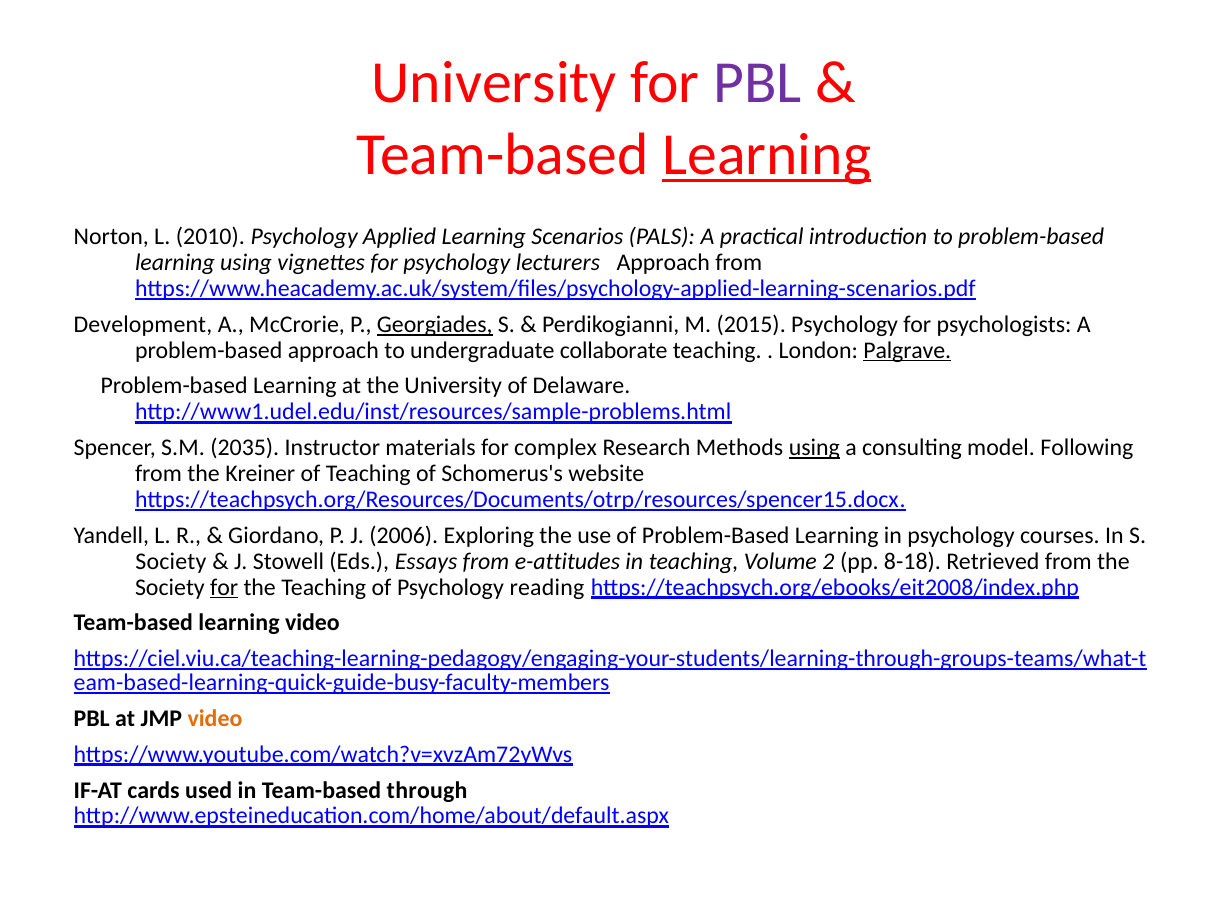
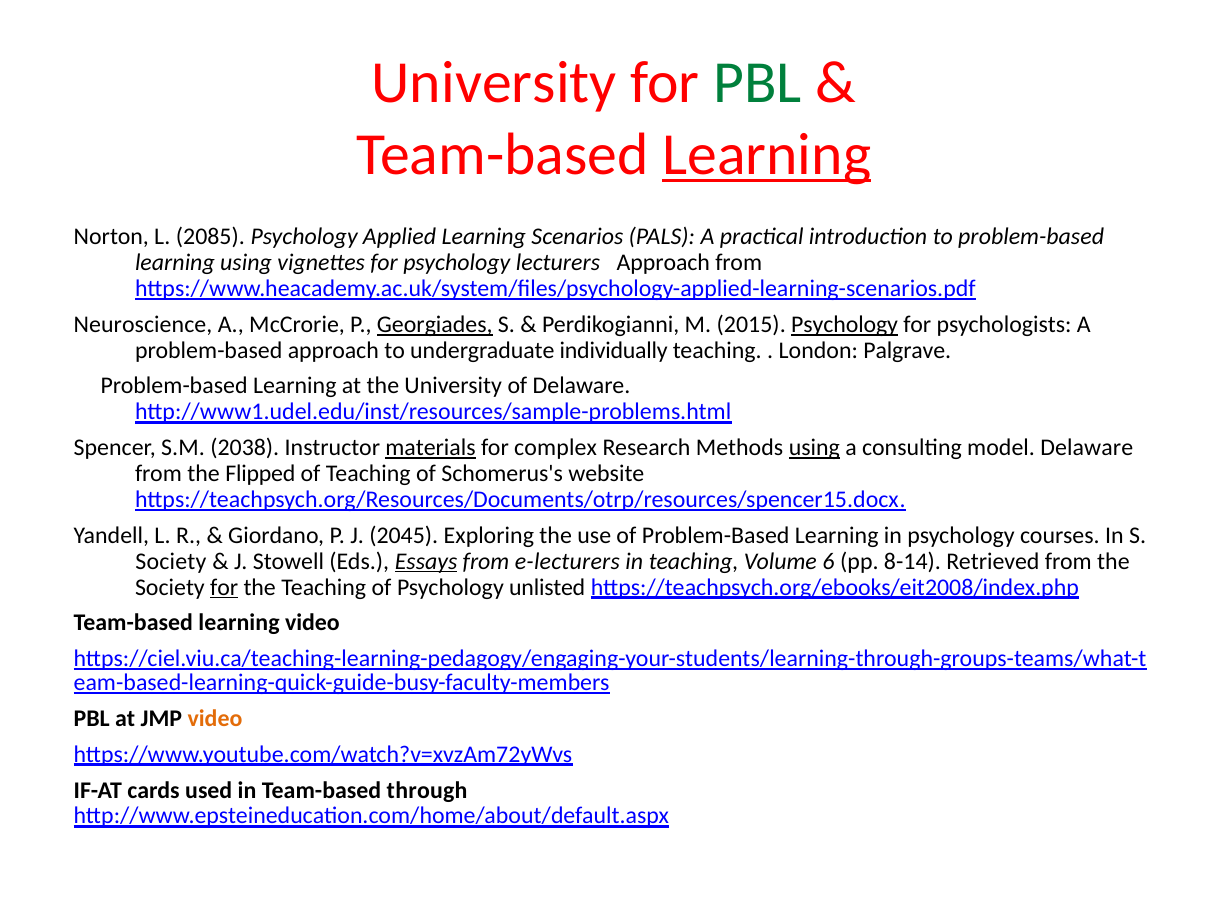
PBL at (757, 83) colour: purple -> green
2010: 2010 -> 2085
Development: Development -> Neuroscience
Psychology at (845, 325) underline: none -> present
collaborate: collaborate -> individually
Palgrave underline: present -> none
2035: 2035 -> 2038
materials underline: none -> present
model Following: Following -> Delaware
Kreiner: Kreiner -> Flipped
2006: 2006 -> 2045
Essays underline: none -> present
e-attitudes: e-attitudes -> e-lecturers
2: 2 -> 6
8-18: 8-18 -> 8-14
reading: reading -> unlisted
